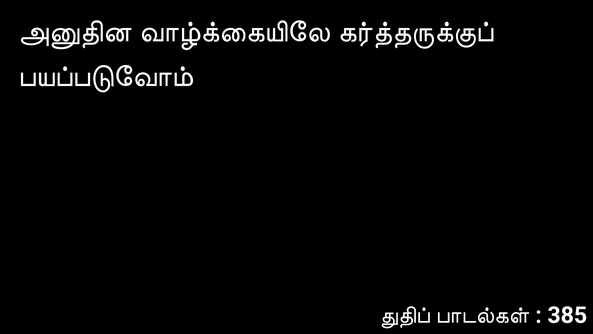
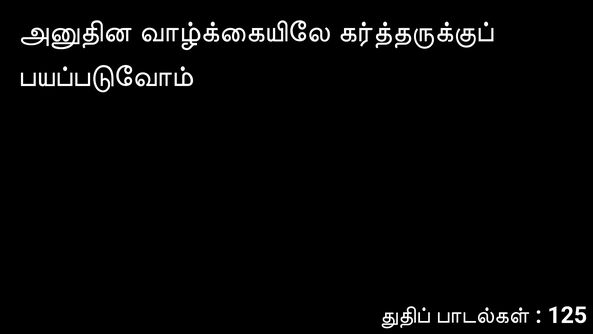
385: 385 -> 125
